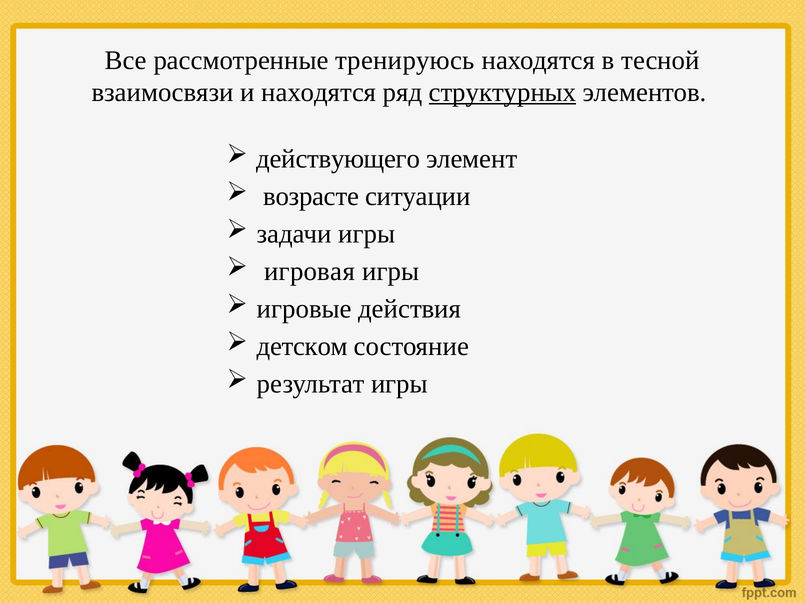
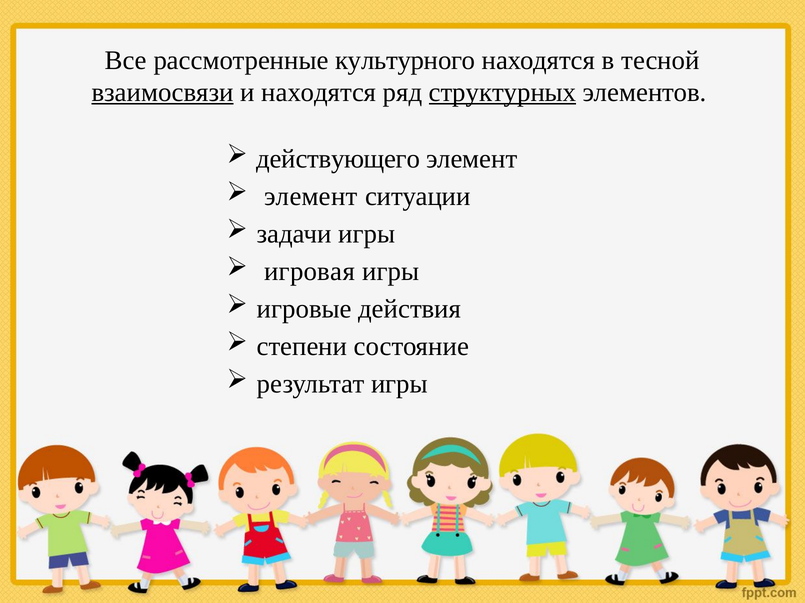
тренируюсь: тренируюсь -> культурного
взаимосвязи underline: none -> present
возрасте at (311, 197): возрасте -> элемент
детском: детском -> степени
